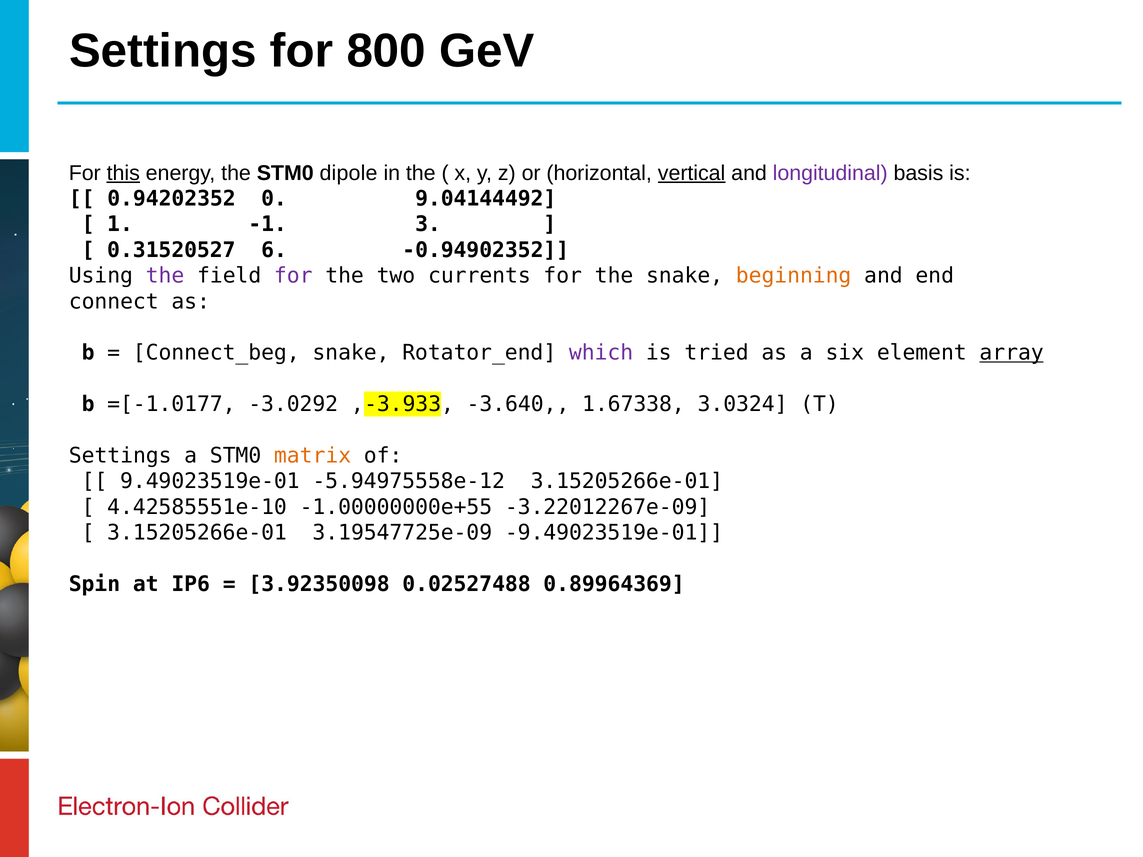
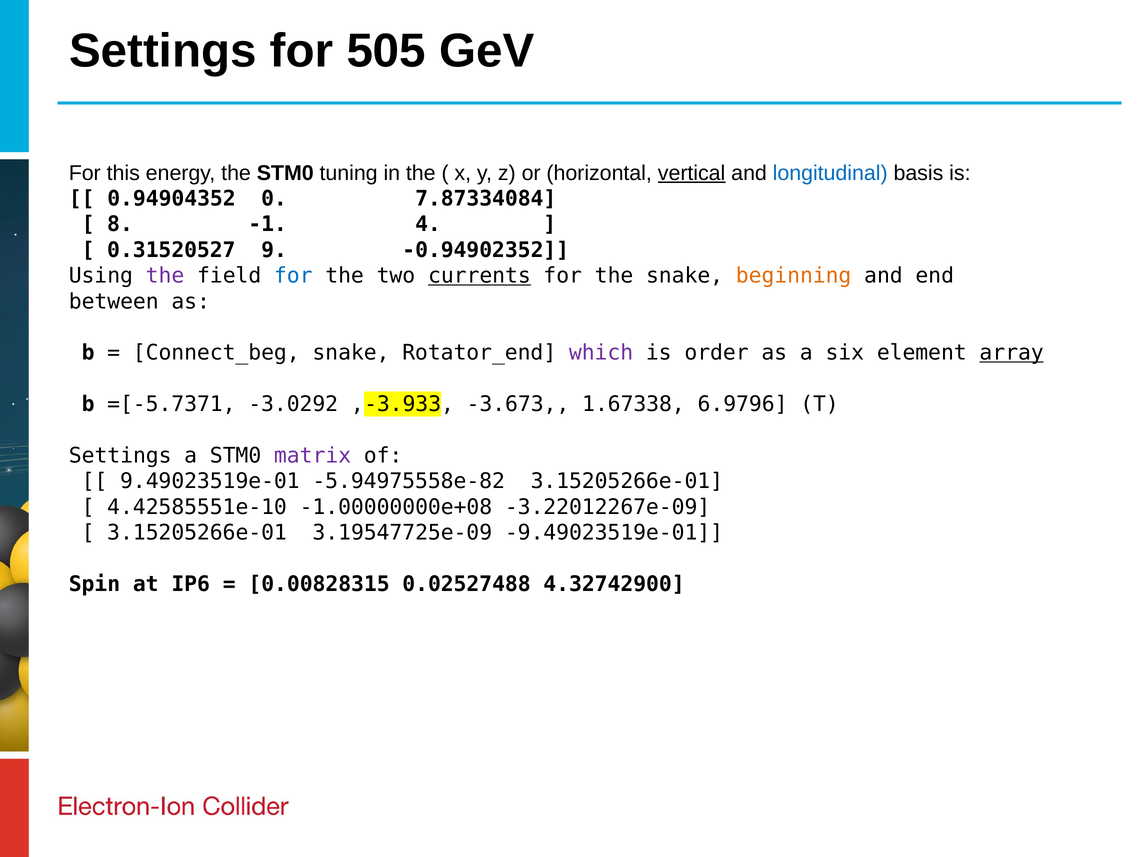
800: 800 -> 505
this underline: present -> none
dipole: dipole -> tuning
longitudinal colour: purple -> blue
0.94202352: 0.94202352 -> 0.94904352
9.04144492: 9.04144492 -> 7.87334084
1: 1 -> 8
3: 3 -> 4
6: 6 -> 9
for at (293, 276) colour: purple -> blue
currents underline: none -> present
connect: connect -> between
tried: tried -> order
=[-1.0177: =[-1.0177 -> =[-5.7371
-3.640: -3.640 -> -3.673
3.0324: 3.0324 -> 6.9796
matrix colour: orange -> purple
-5.94975558e-12: -5.94975558e-12 -> -5.94975558e-82
-1.00000000e+55: -1.00000000e+55 -> -1.00000000e+08
3.92350098: 3.92350098 -> 0.00828315
0.89964369: 0.89964369 -> 4.32742900
